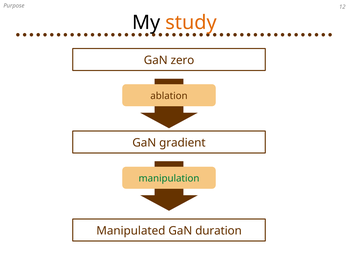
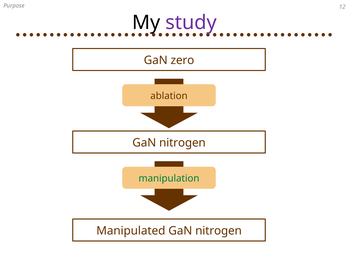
study colour: orange -> purple
gradient at (182, 143): gradient -> nitrogen
Manipulated GaN duration: duration -> nitrogen
